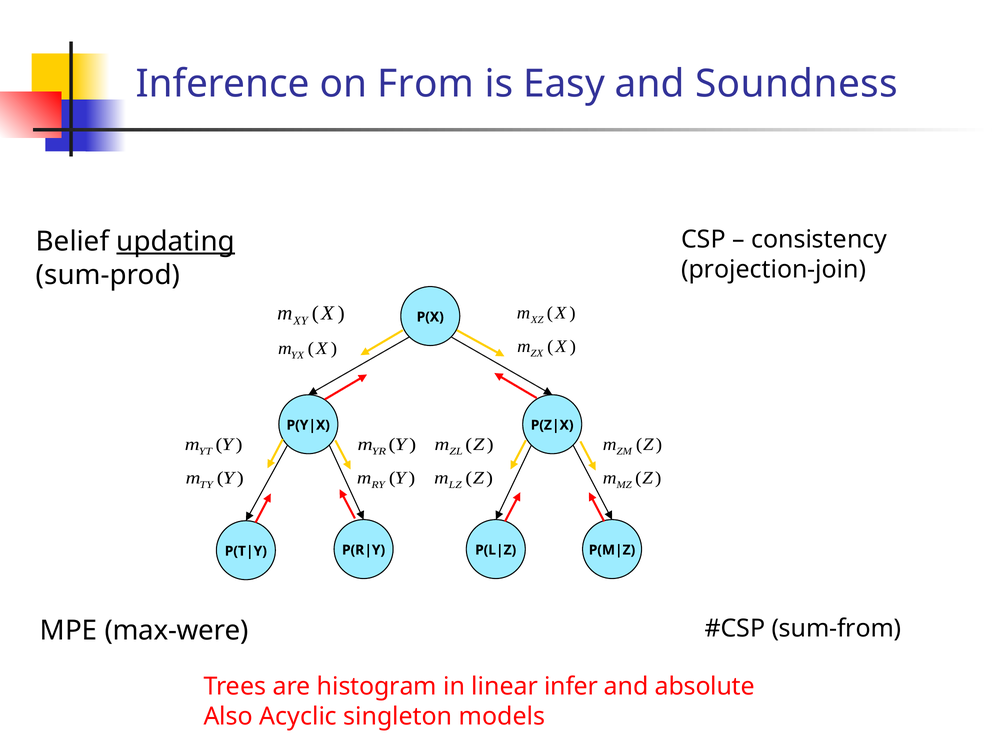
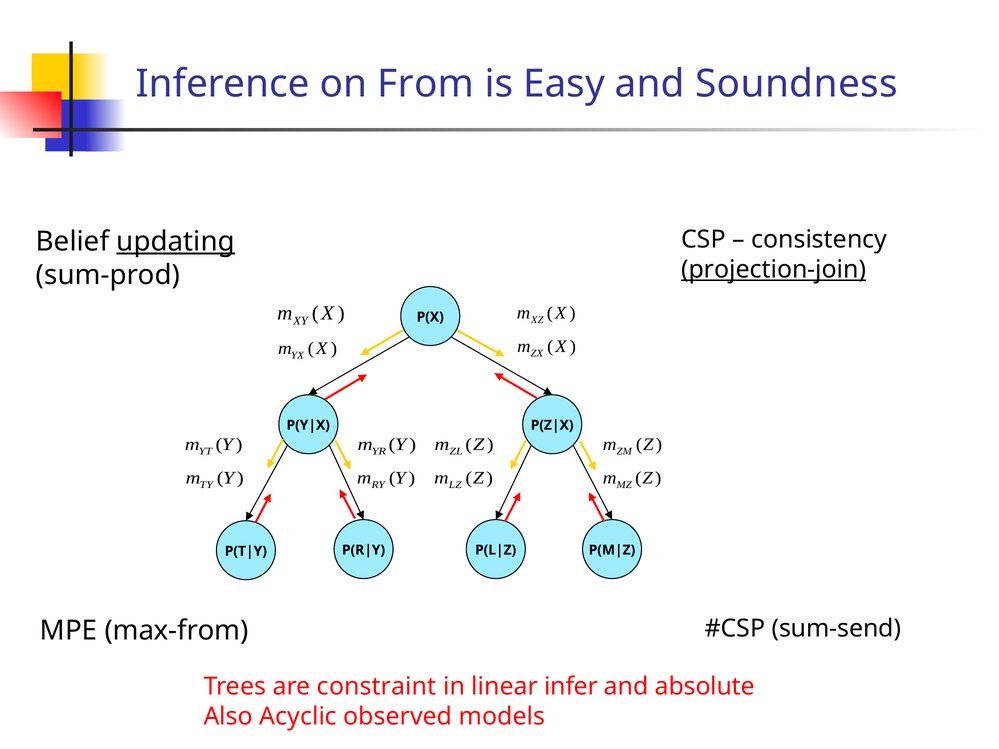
projection-join underline: none -> present
sum-from: sum-from -> sum-send
max-were: max-were -> max-from
histogram: histogram -> constraint
singleton: singleton -> observed
